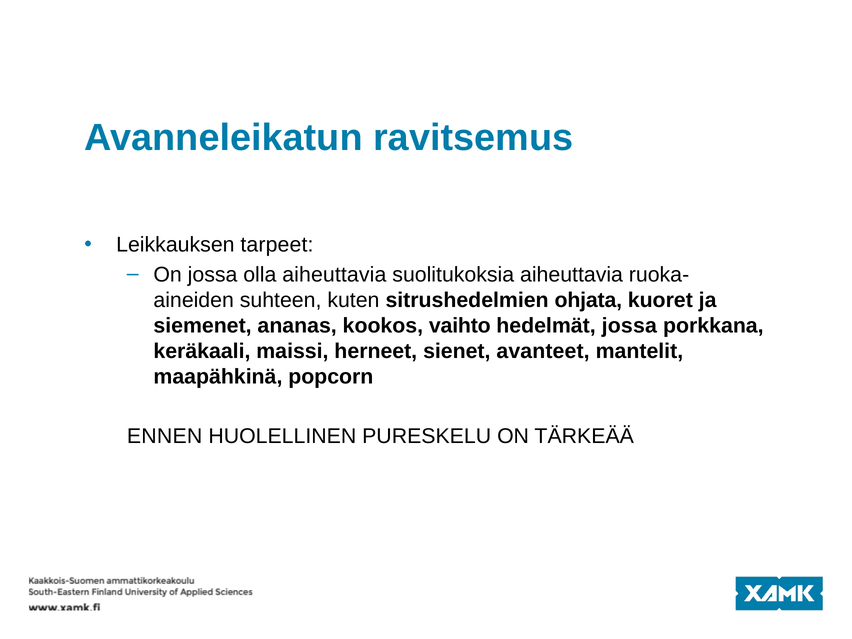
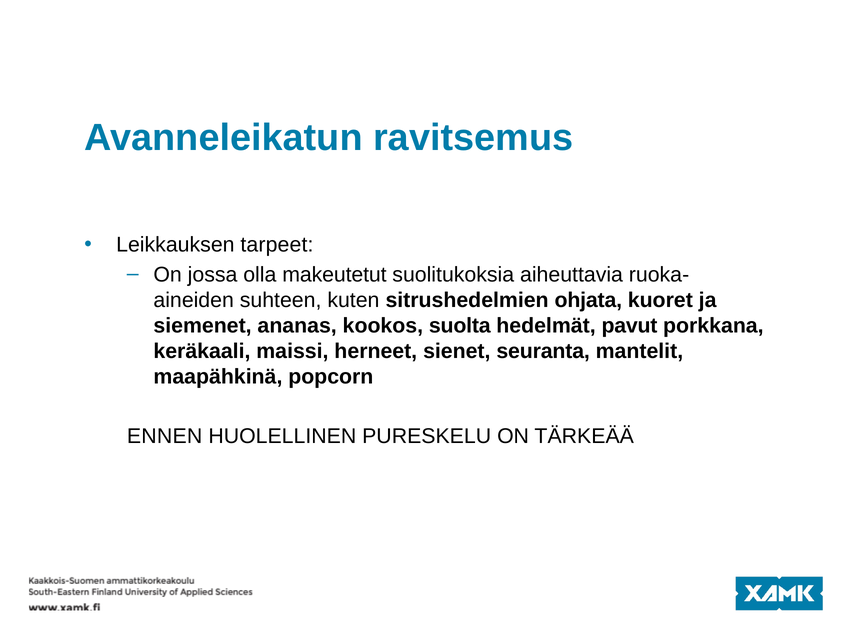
olla aiheuttavia: aiheuttavia -> makeutetut
vaihto: vaihto -> suolta
hedelmät jossa: jossa -> pavut
avanteet: avanteet -> seuranta
